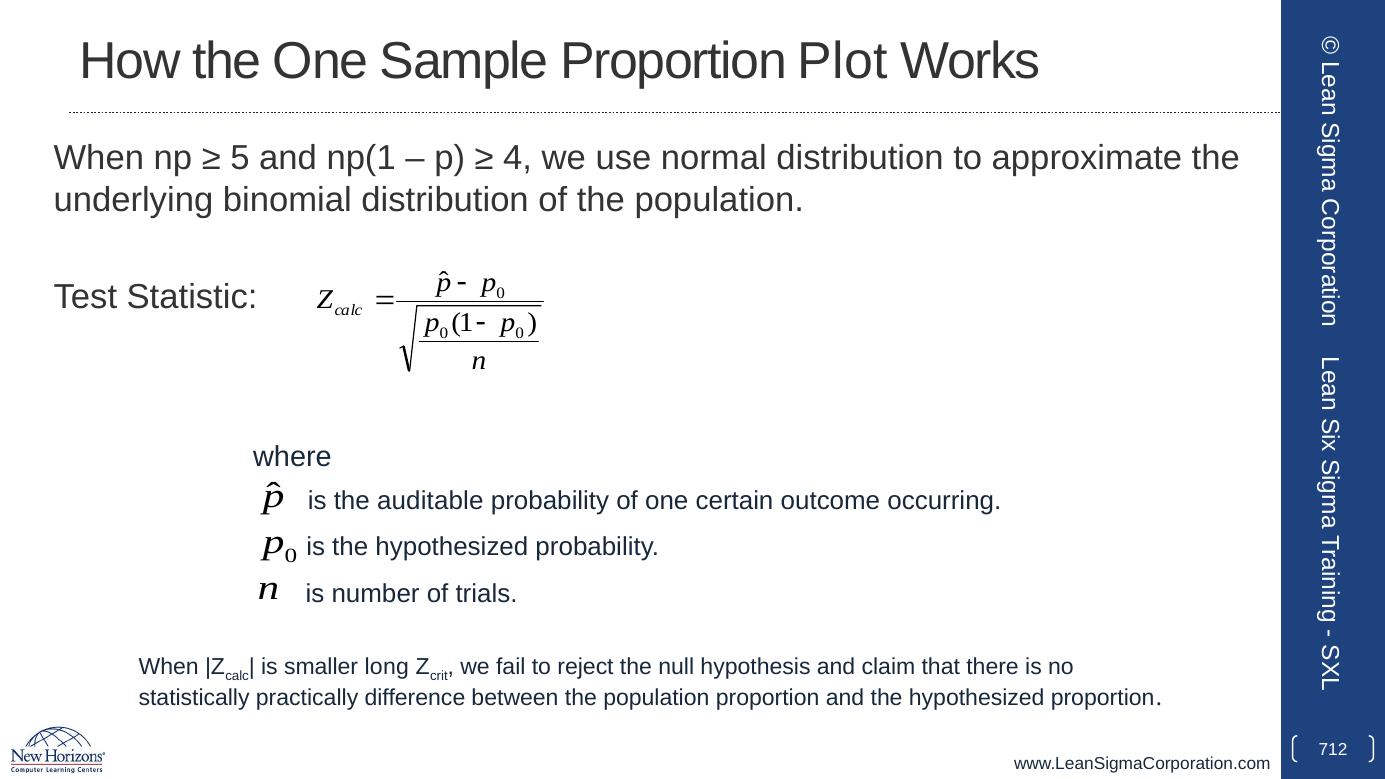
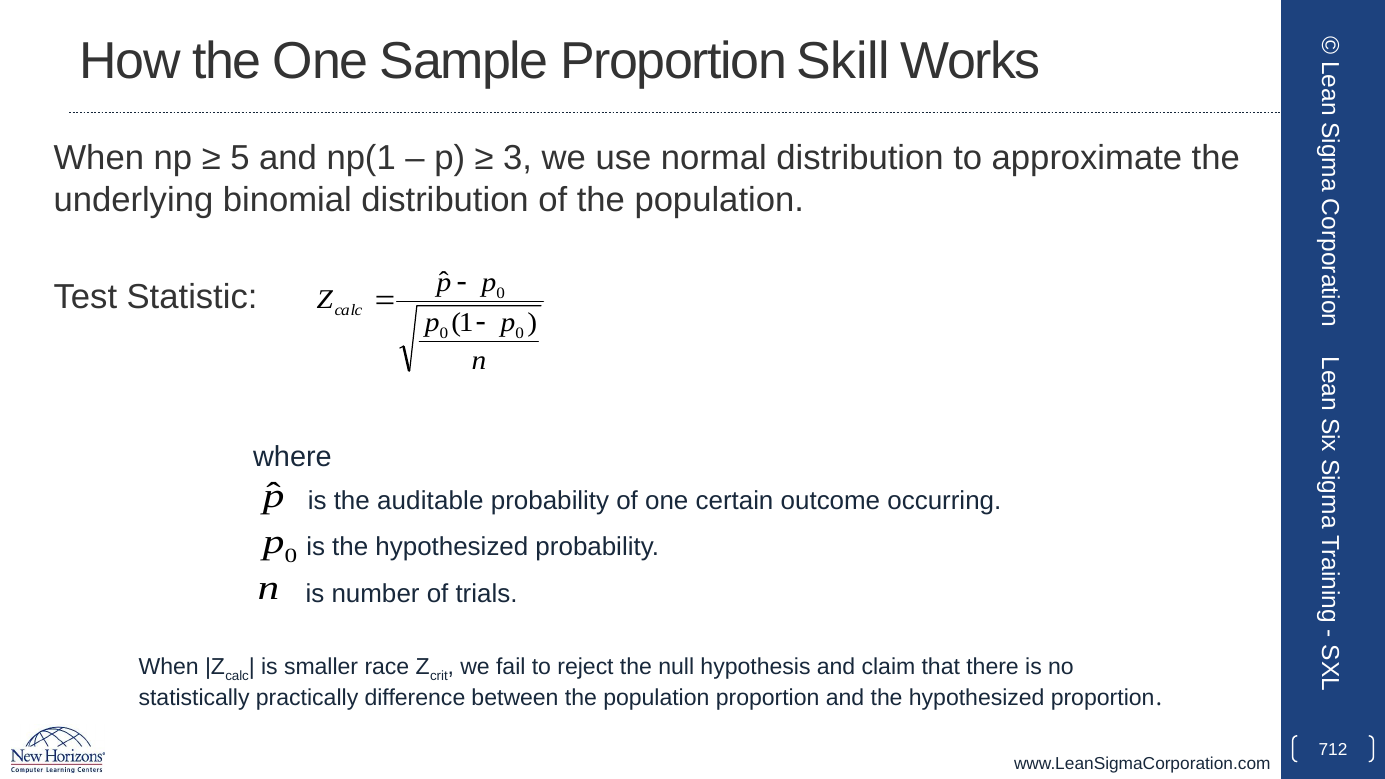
Plot: Plot -> Skill
4: 4 -> 3
long: long -> race
